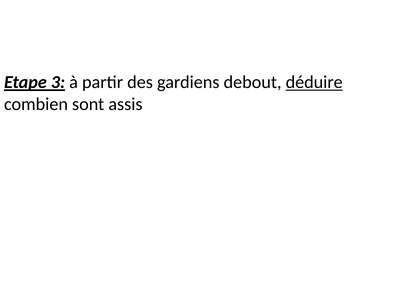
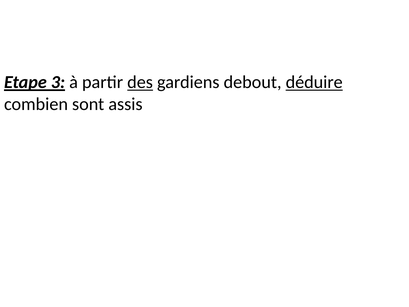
des underline: none -> present
